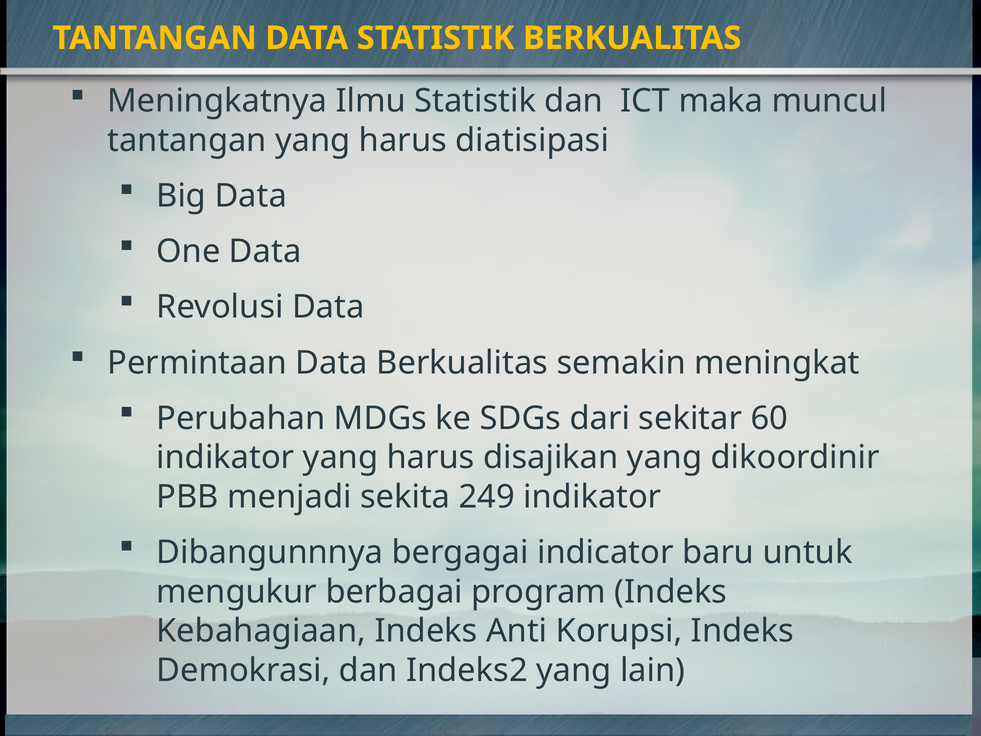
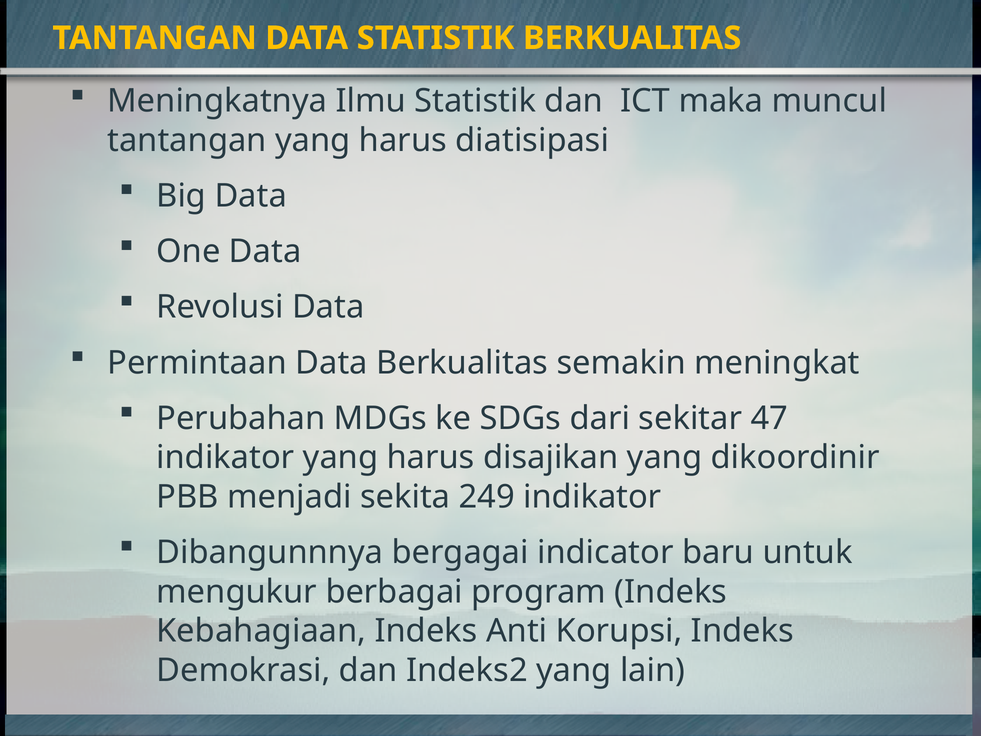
60: 60 -> 47
